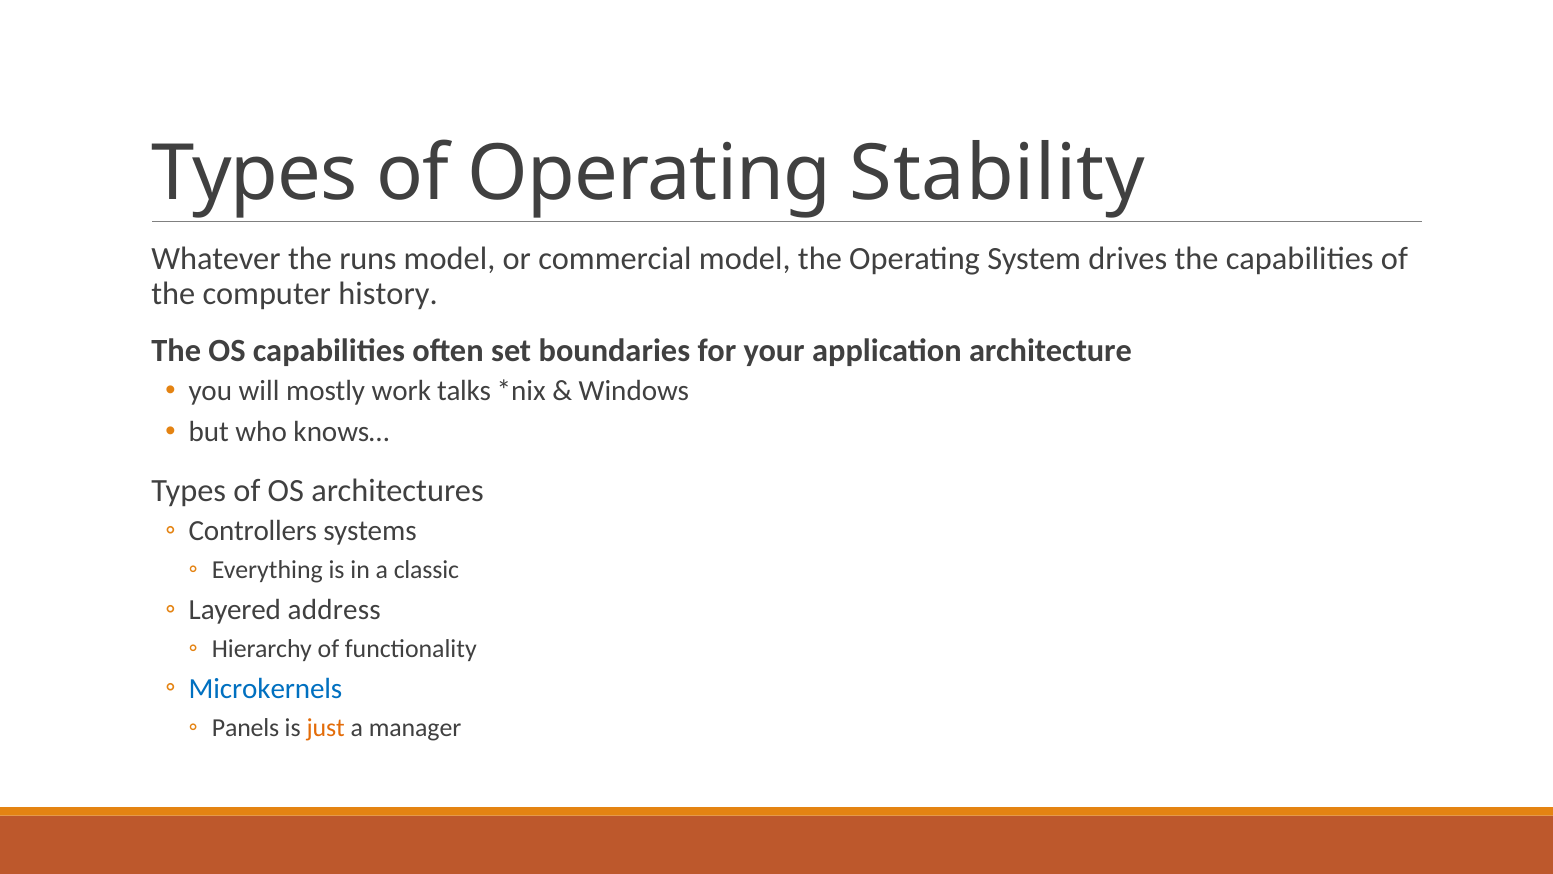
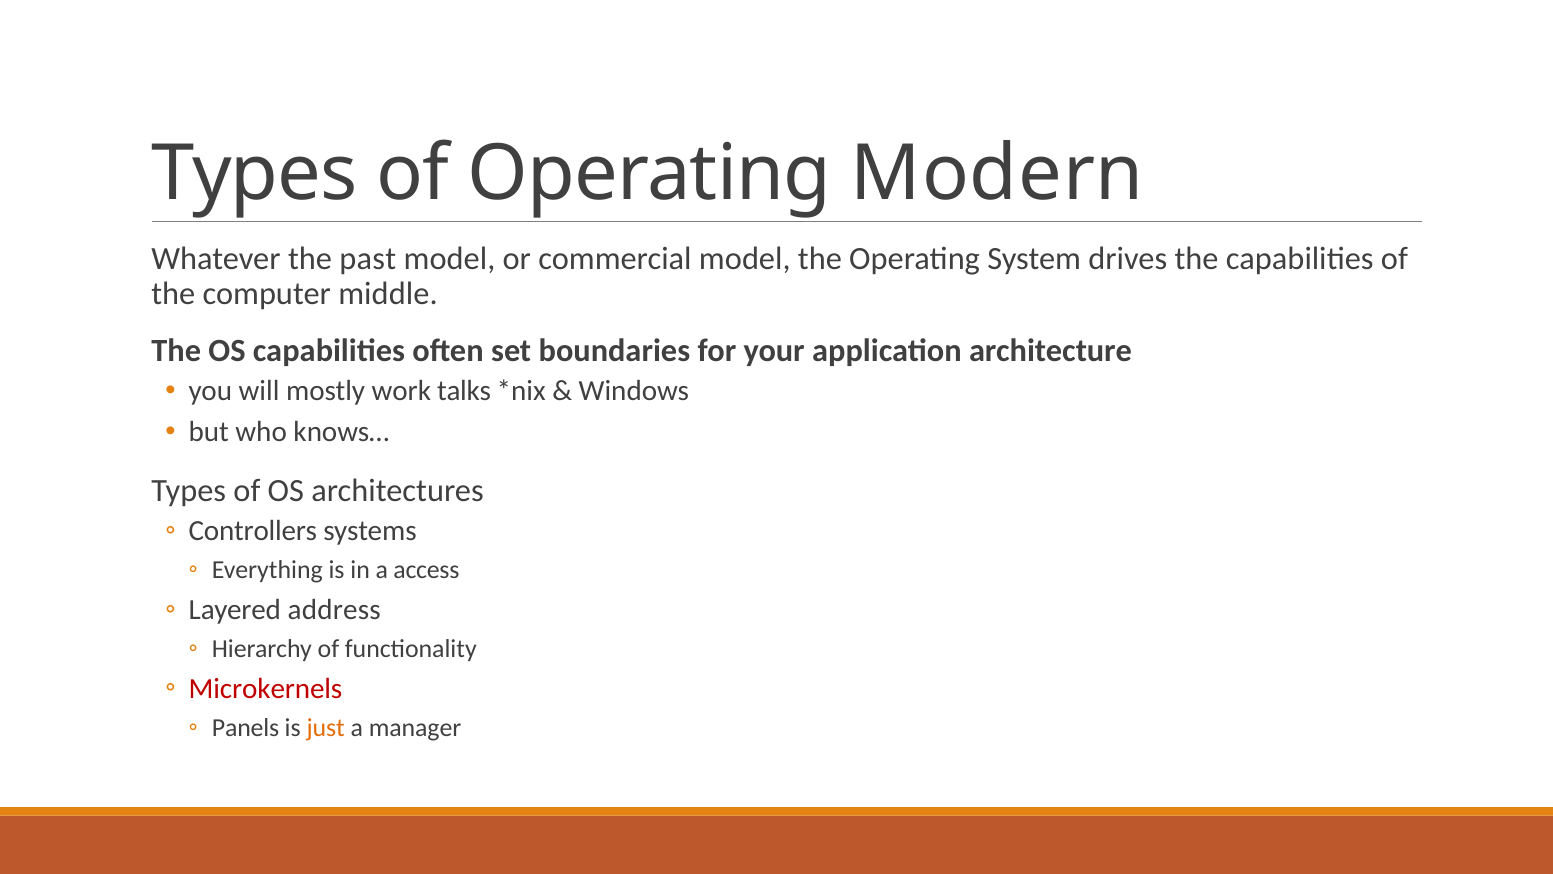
Stability: Stability -> Modern
runs: runs -> past
history: history -> middle
classic: classic -> access
Microkernels colour: blue -> red
